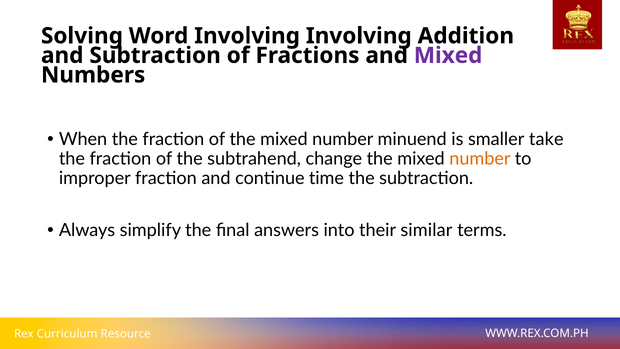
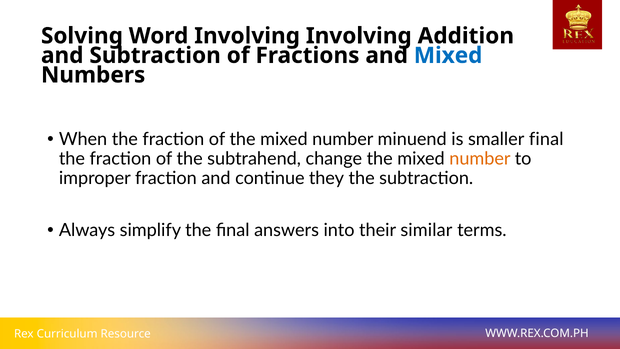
Mixed at (448, 55) colour: purple -> blue
smaller take: take -> final
time: time -> they
